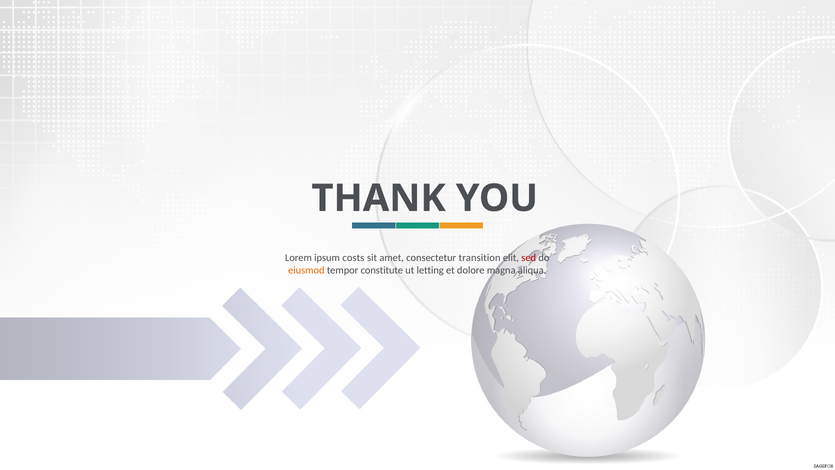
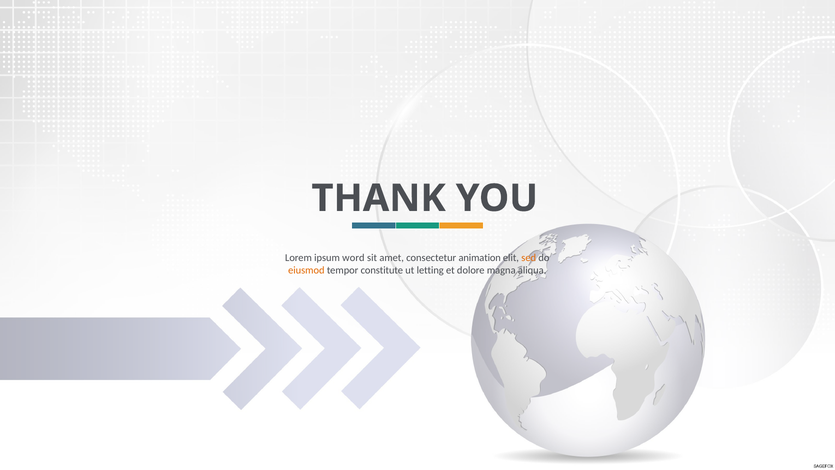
costs: costs -> word
transition: transition -> animation
sed colour: red -> orange
